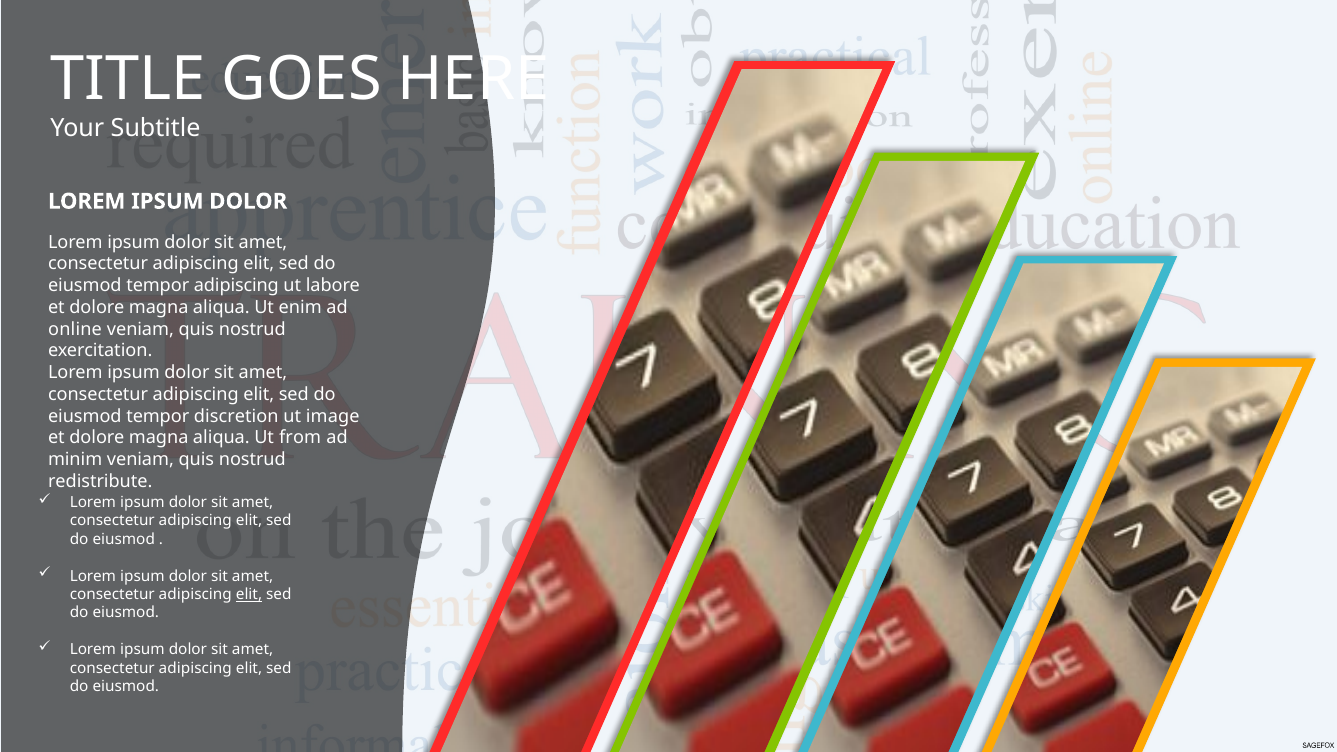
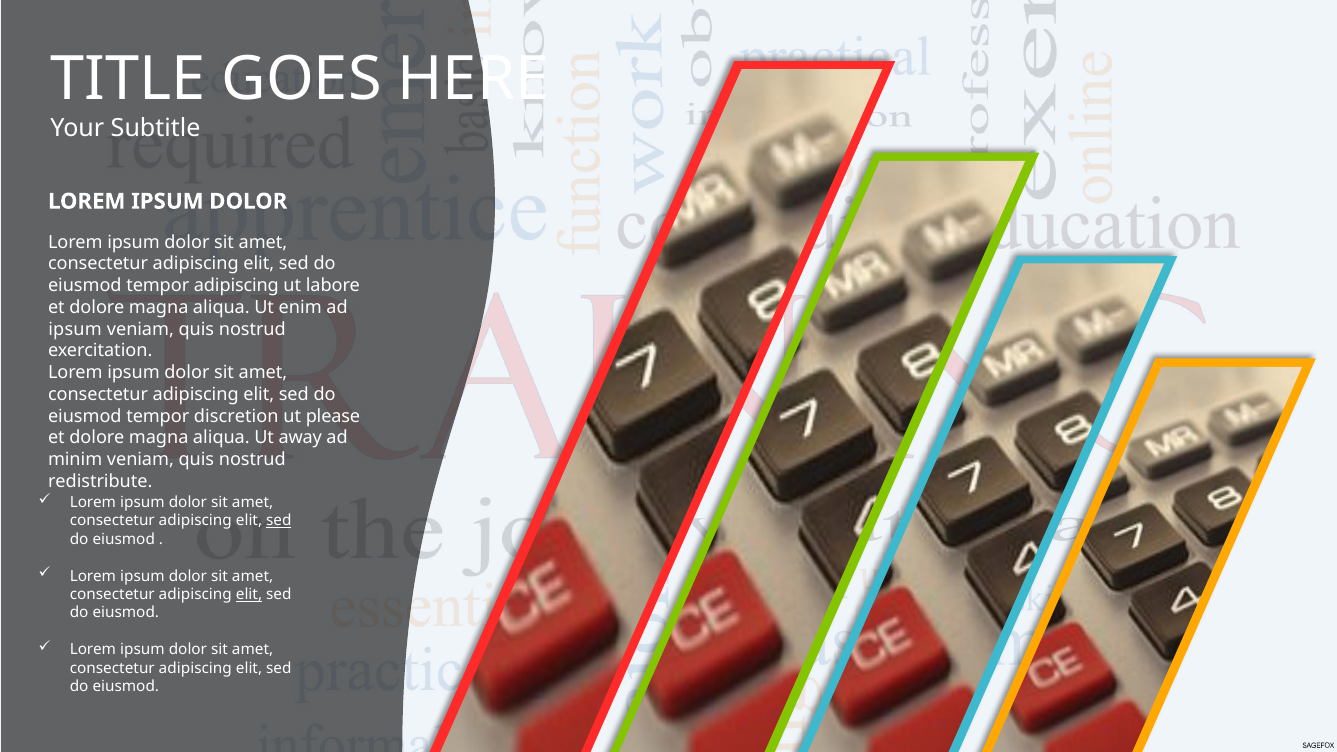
online at (75, 329): online -> ipsum
image: image -> please
from: from -> away
sed at (279, 521) underline: none -> present
